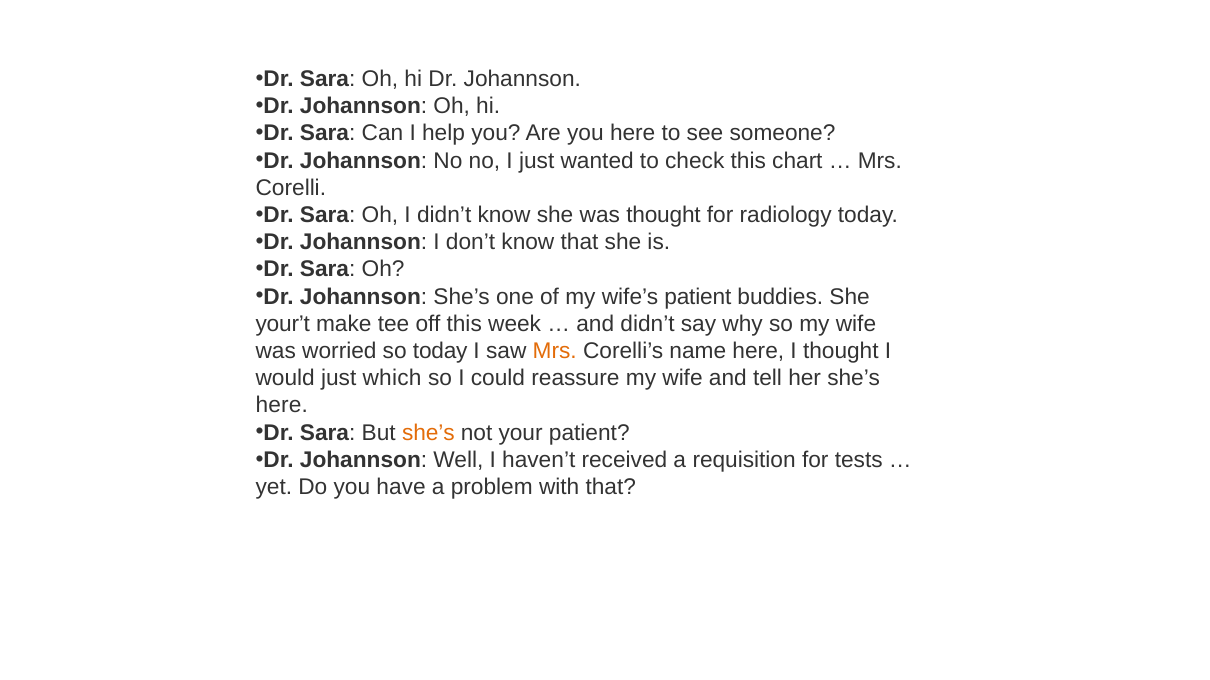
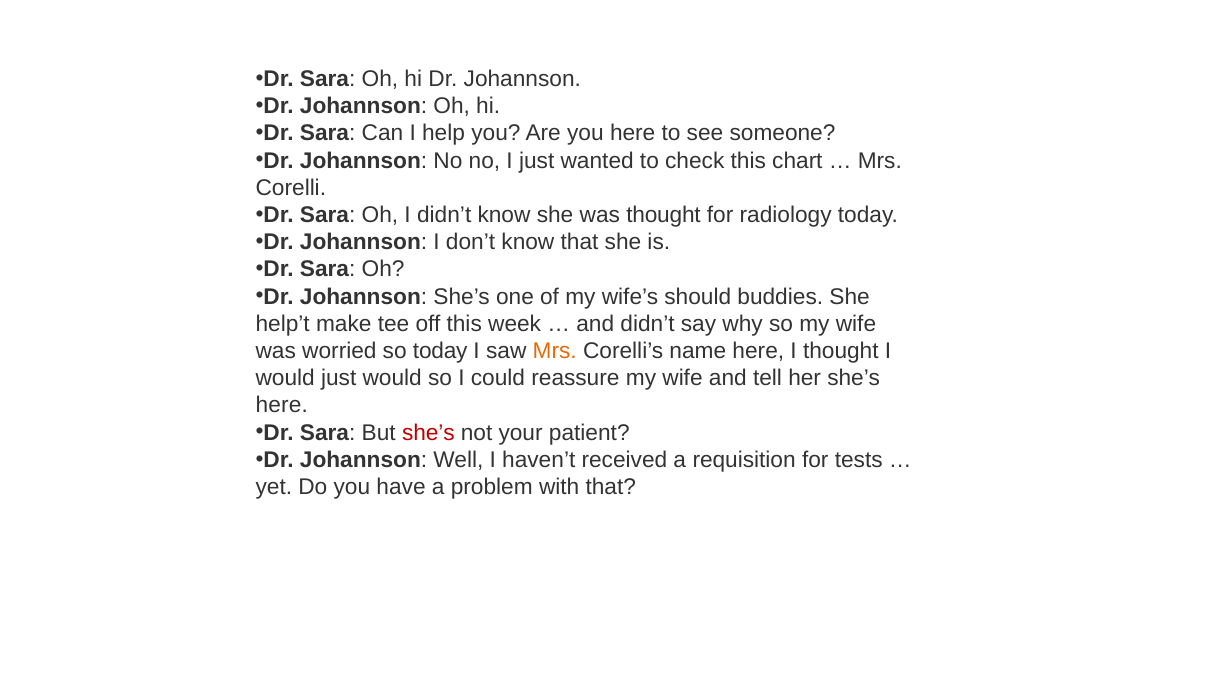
wife’s patient: patient -> should
your’t: your’t -> help’t
just which: which -> would
she’s at (428, 433) colour: orange -> red
